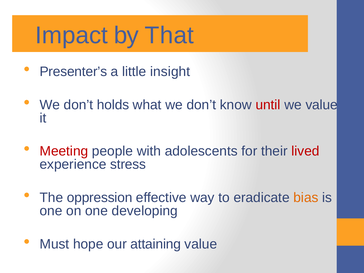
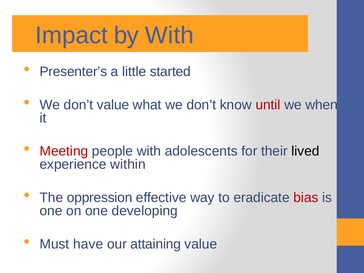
by That: That -> With
insight: insight -> started
don’t holds: holds -> value
we value: value -> when
lived colour: red -> black
stress: stress -> within
bias colour: orange -> red
hope: hope -> have
